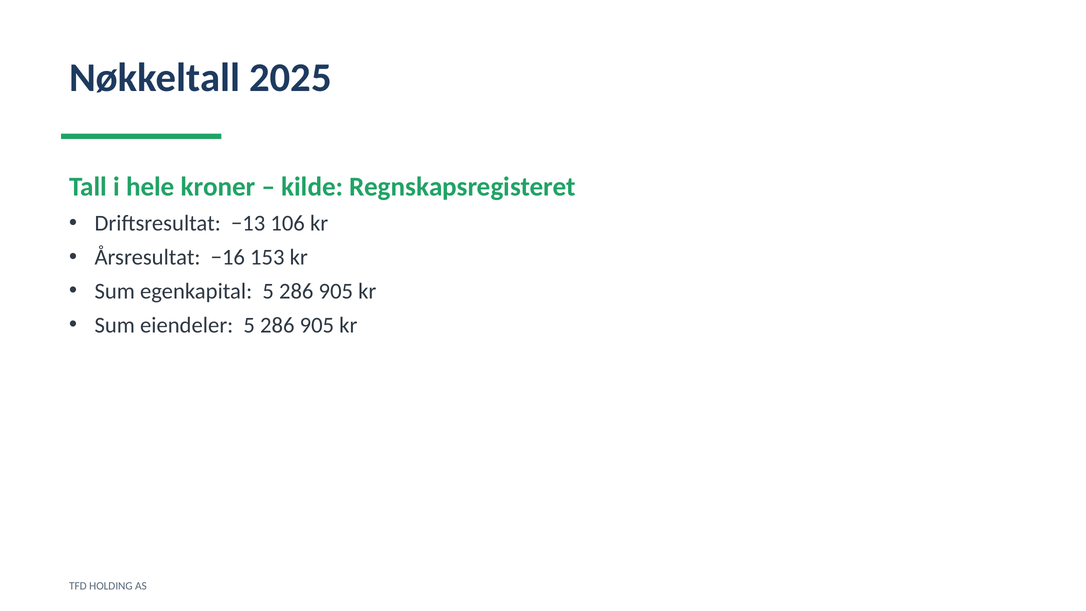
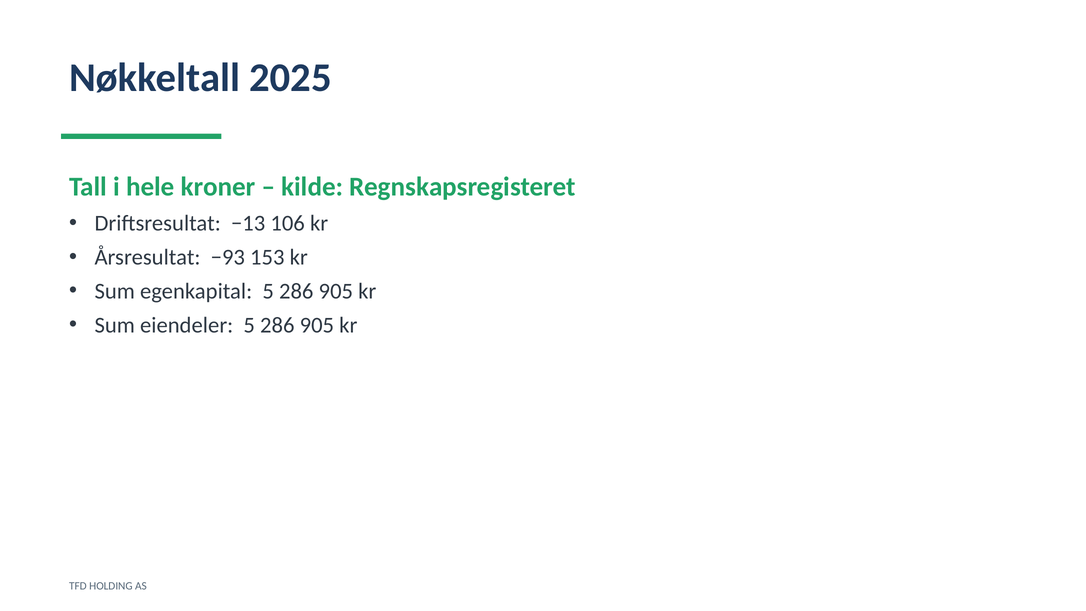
−16: −16 -> −93
